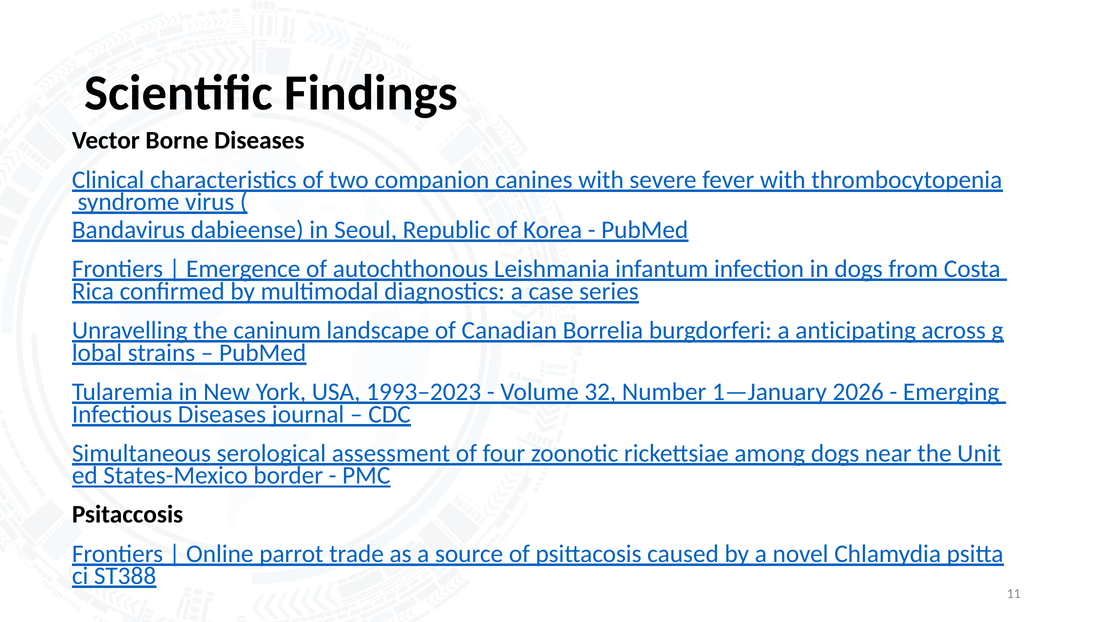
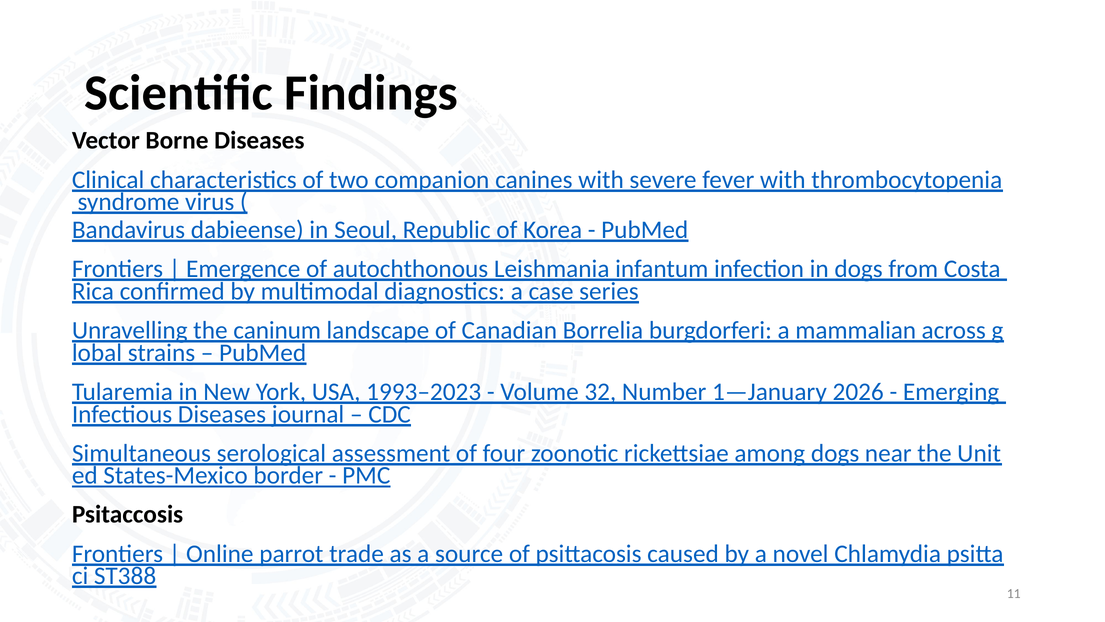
anticipating: anticipating -> mammalian
